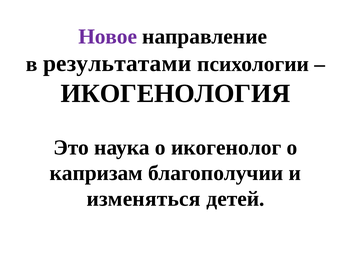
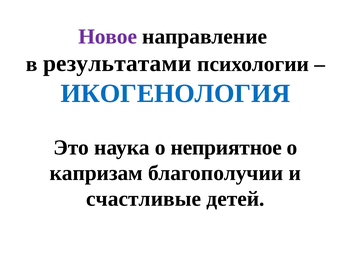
ИКОГЕНОЛОГИЯ colour: black -> blue
икогенолог: икогенолог -> неприятное
изменяться: изменяться -> счастливые
